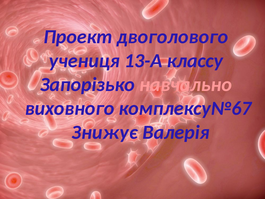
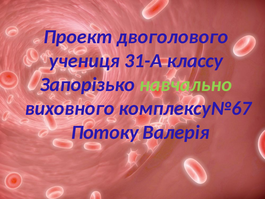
13-А: 13-А -> 31-А
навчально colour: pink -> light green
Знижує: Знижує -> Потоку
